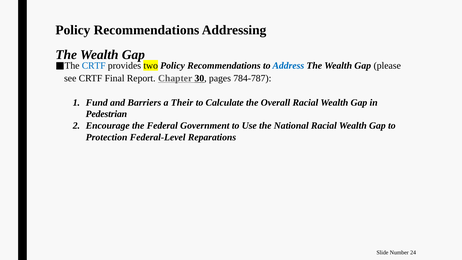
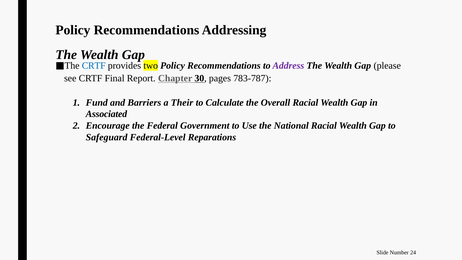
Address colour: blue -> purple
784-787: 784-787 -> 783-787
Pedestrian: Pedestrian -> Associated
Protection: Protection -> Safeguard
